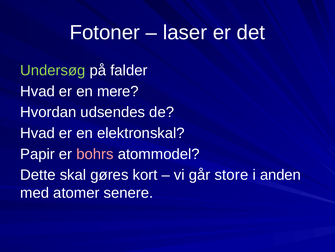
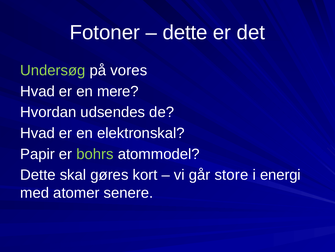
laser at (185, 33): laser -> dette
falder: falder -> vores
bohrs colour: pink -> light green
anden: anden -> energi
